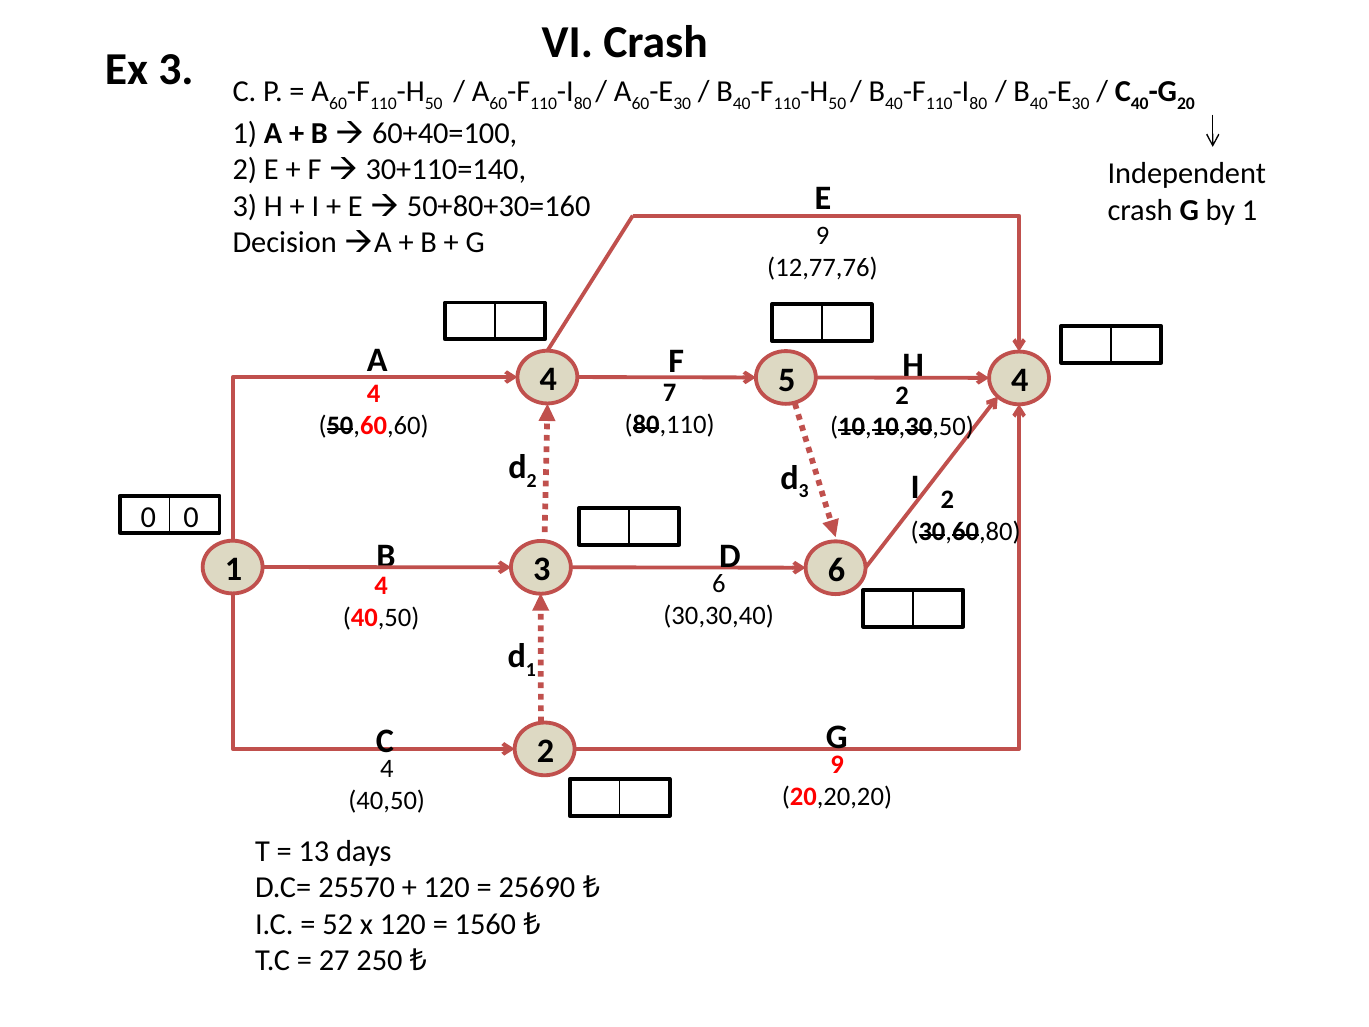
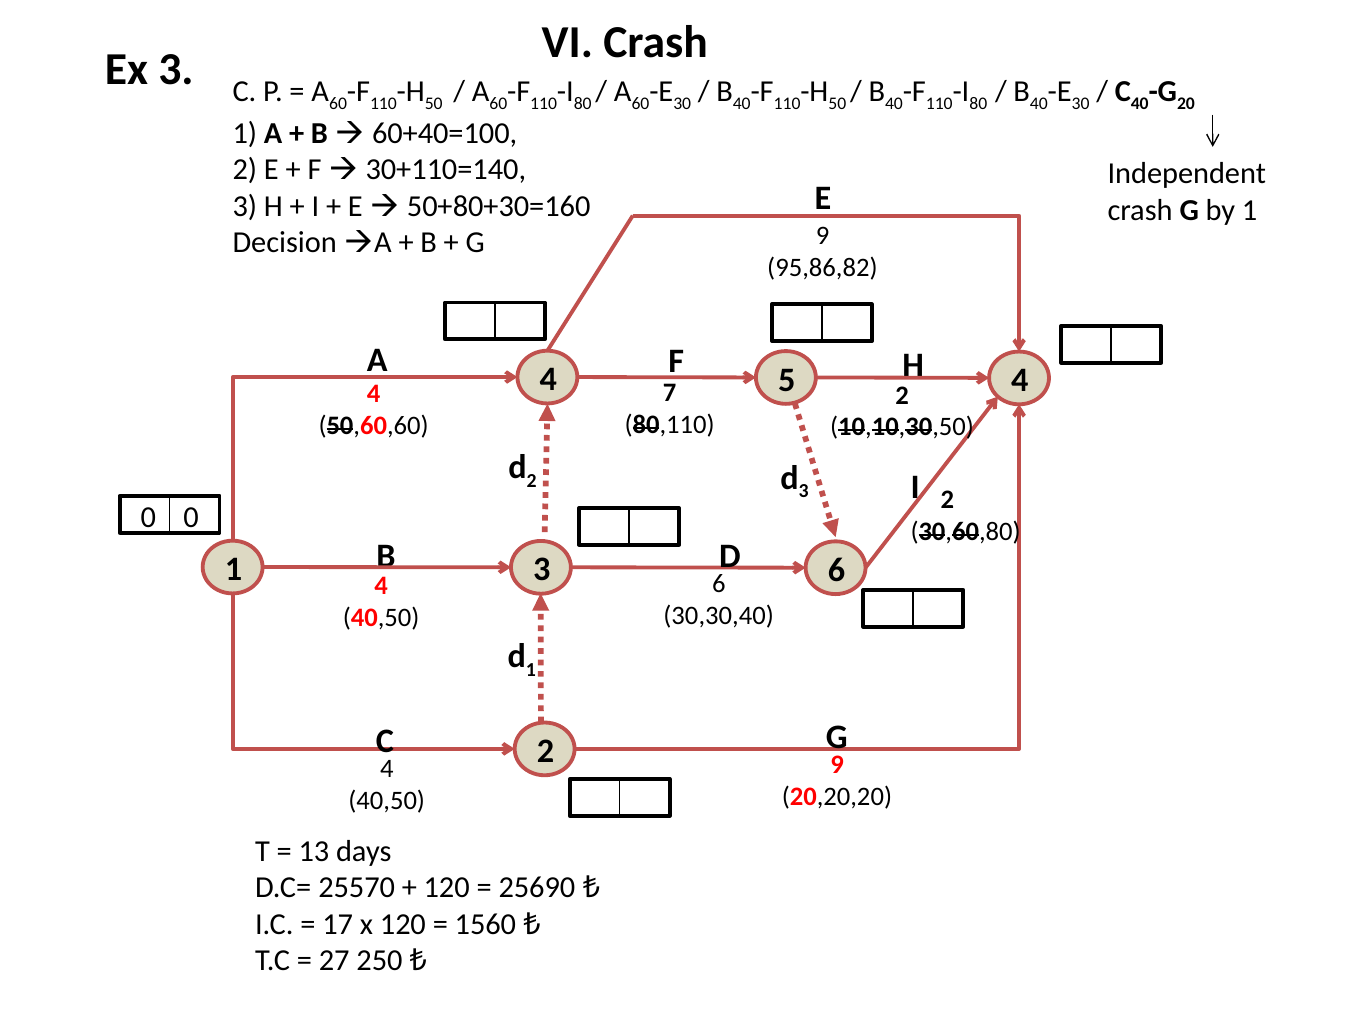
12,77,76: 12,77,76 -> 95,86,82
52: 52 -> 17
